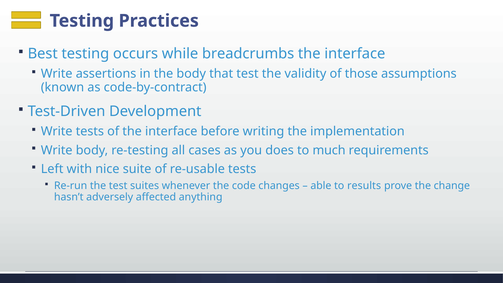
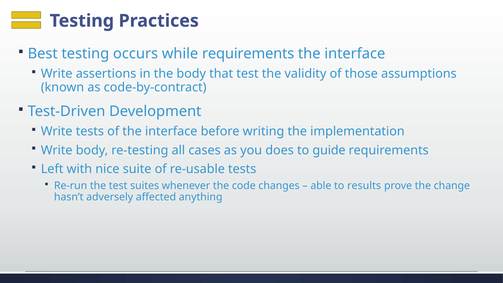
while breadcrumbs: breadcrumbs -> requirements
much: much -> guide
